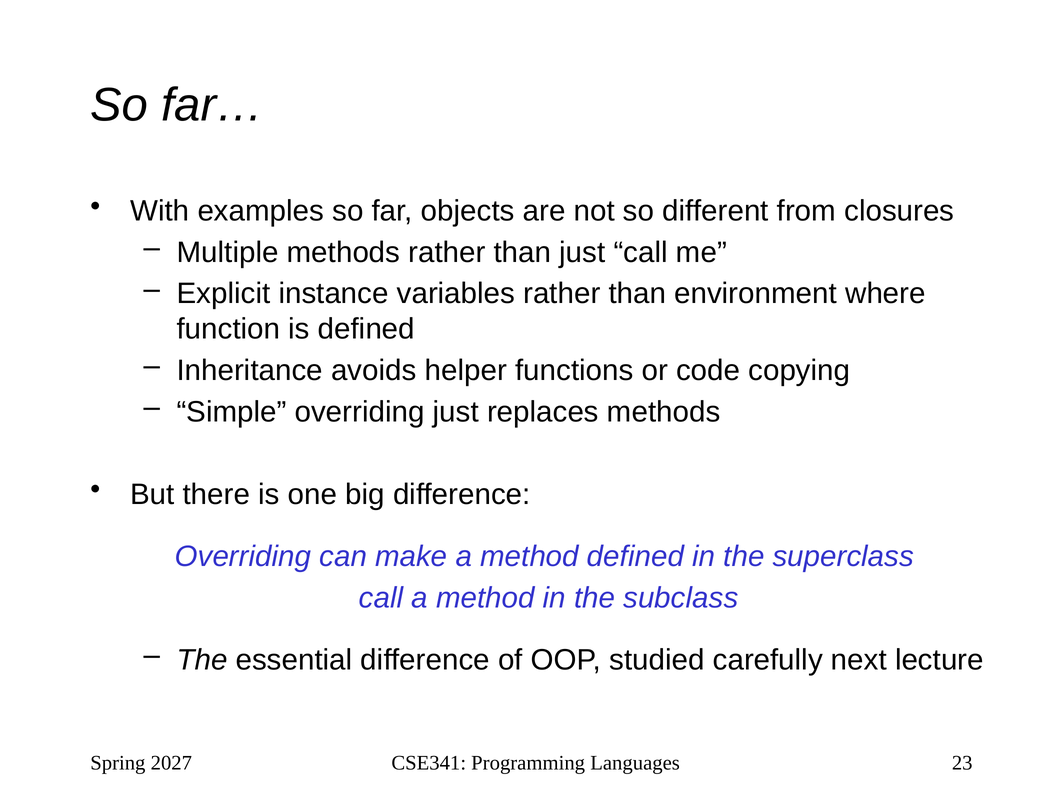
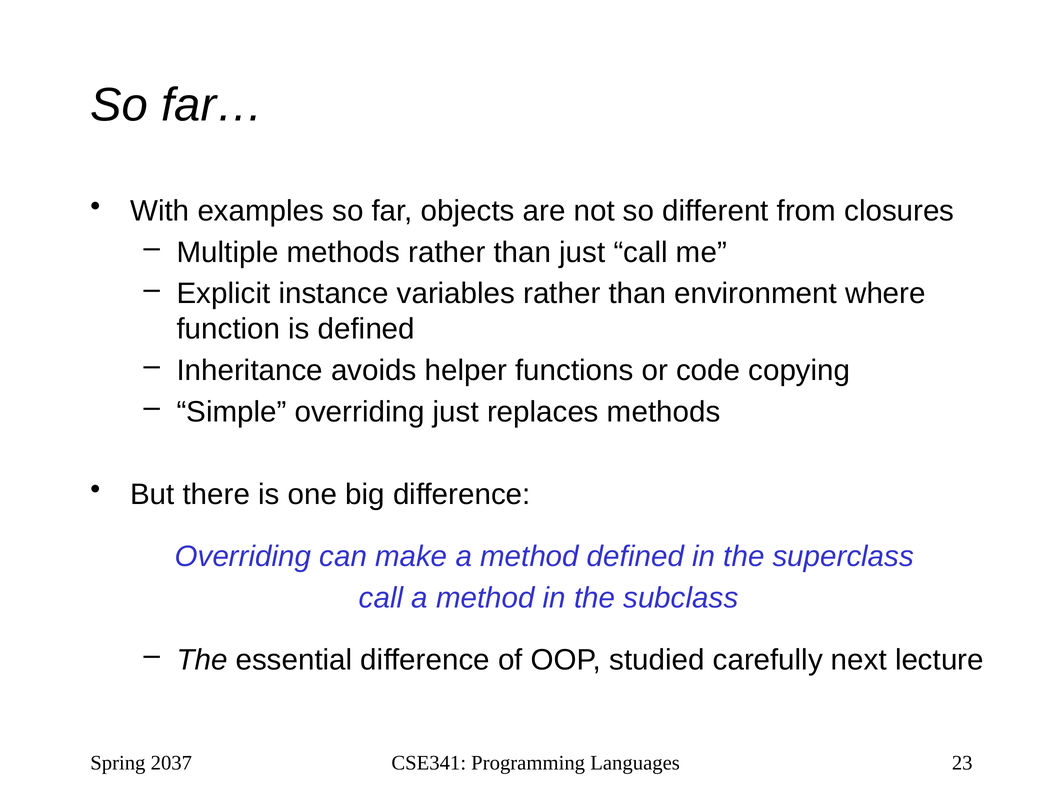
2027: 2027 -> 2037
